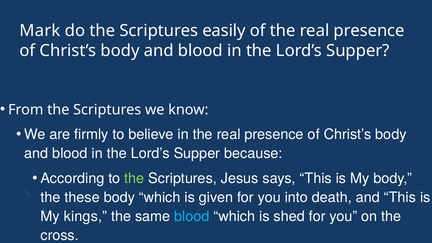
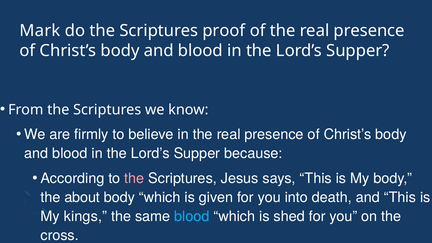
easily: easily -> proof
the at (134, 178) colour: light green -> pink
these: these -> about
